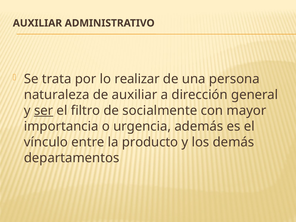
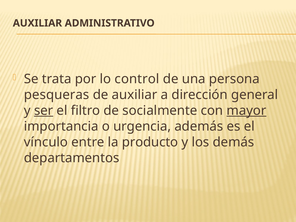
realizar: realizar -> control
naturaleza: naturaleza -> pesqueras
mayor underline: none -> present
